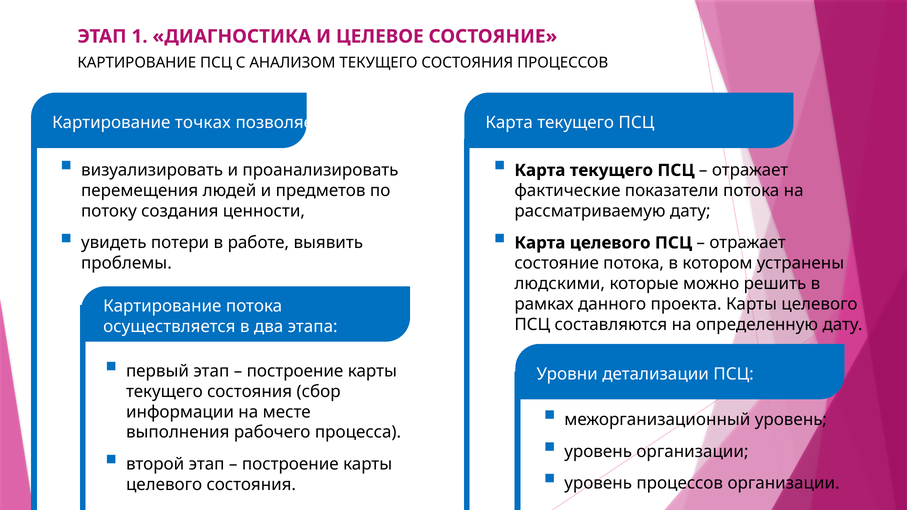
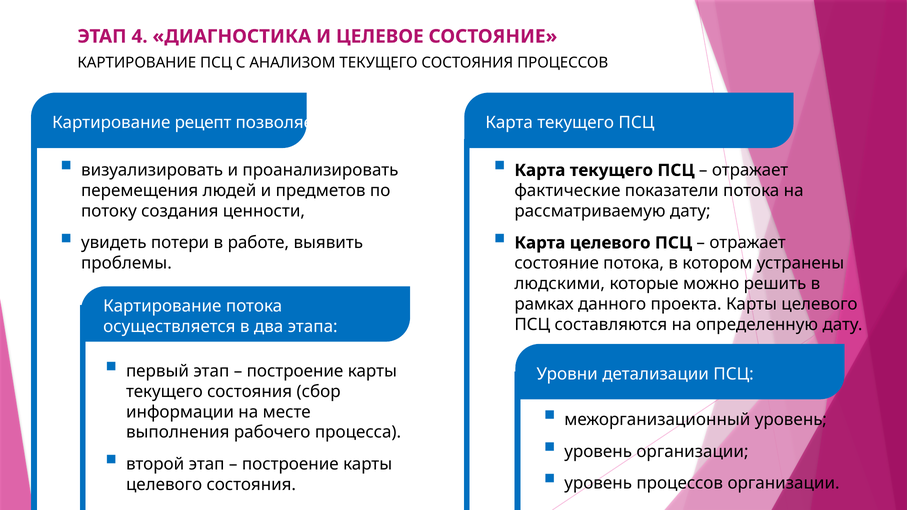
1: 1 -> 4
точках: точках -> рецепт
